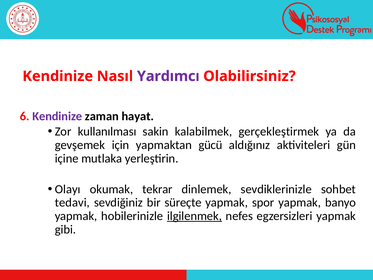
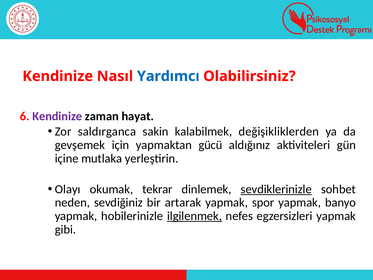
Yardımcı colour: purple -> blue
kullanılması: kullanılması -> saldırganca
gerçekleştirmek: gerçekleştirmek -> değişikliklerden
sevdiklerinizle underline: none -> present
tedavi: tedavi -> neden
süreçte: süreçte -> artarak
